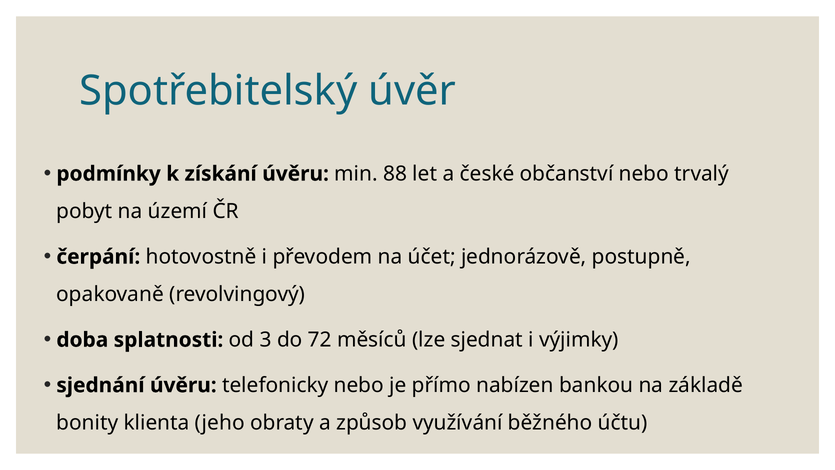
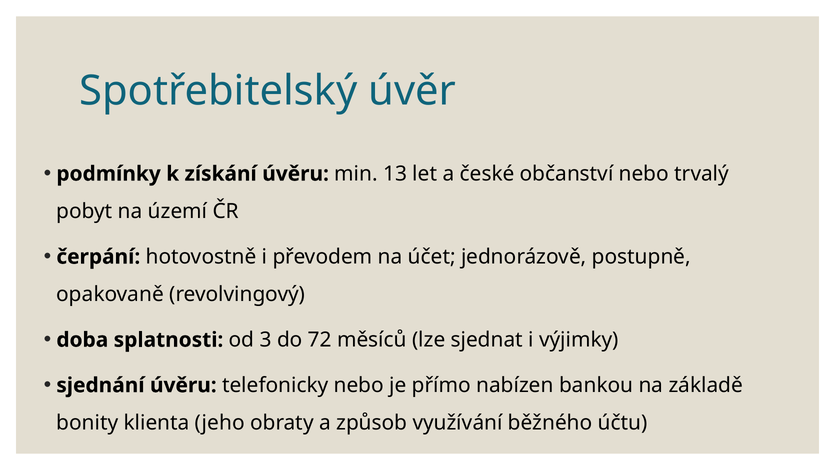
88: 88 -> 13
